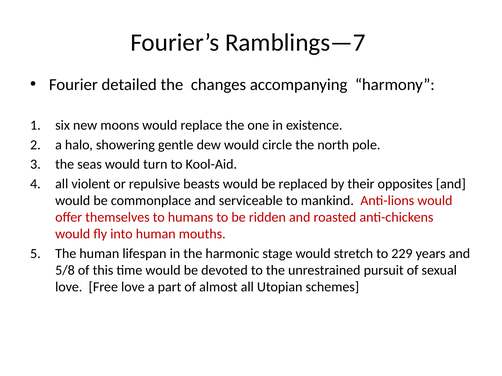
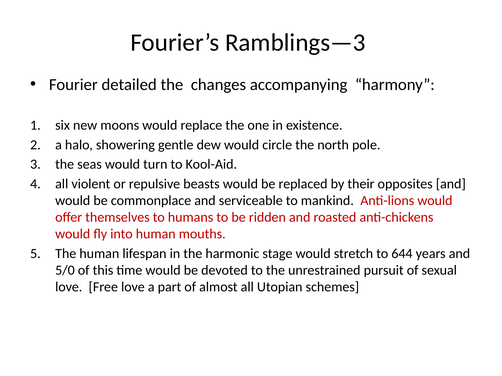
Ramblings—7: Ramblings—7 -> Ramblings—3
229: 229 -> 644
5/8: 5/8 -> 5/0
